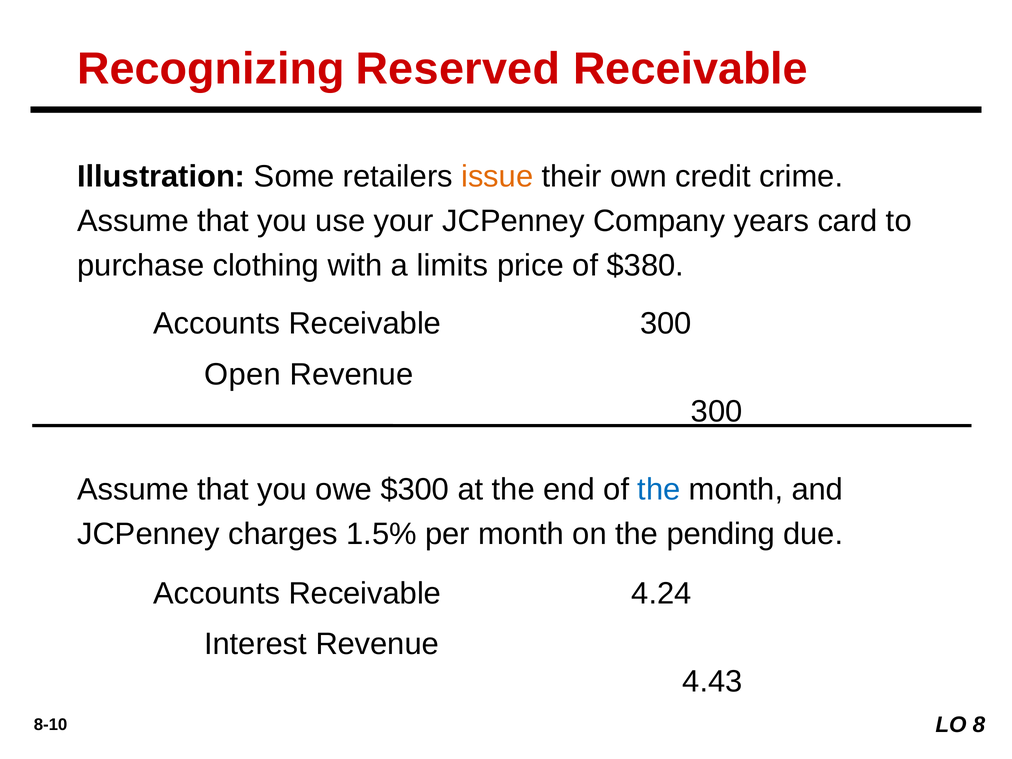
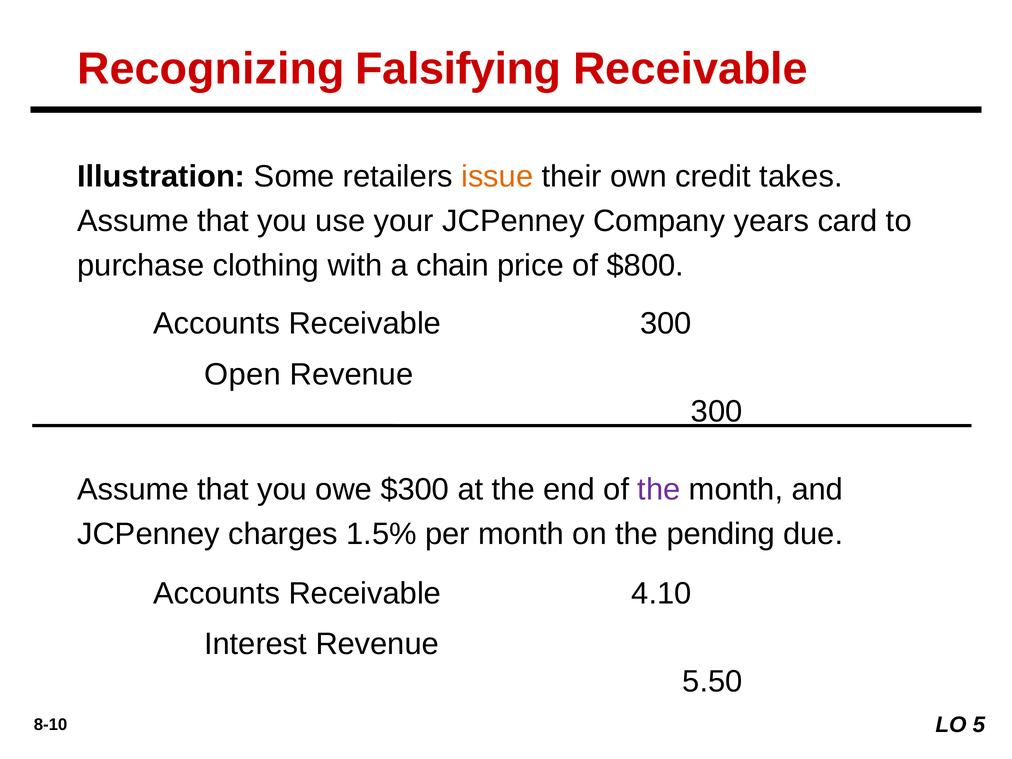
Reserved: Reserved -> Falsifying
crime: crime -> takes
limits: limits -> chain
$380: $380 -> $800
the at (659, 490) colour: blue -> purple
4.24: 4.24 -> 4.10
4.43: 4.43 -> 5.50
8: 8 -> 5
